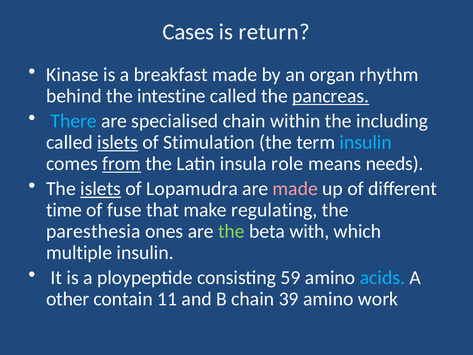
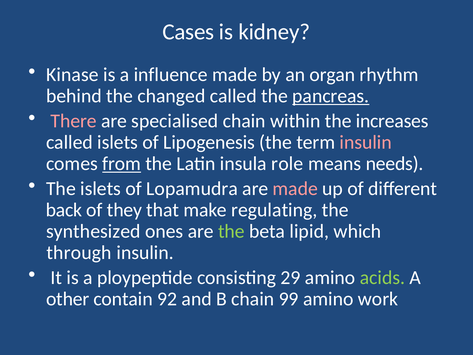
return: return -> kidney
breakfast: breakfast -> influence
intestine: intestine -> changed
There colour: light blue -> pink
including: including -> increases
islets at (118, 142) underline: present -> none
Stimulation: Stimulation -> Lipogenesis
insulin at (366, 142) colour: light blue -> pink
islets at (101, 189) underline: present -> none
time: time -> back
fuse: fuse -> they
paresthesia: paresthesia -> synthesized
with: with -> lipid
multiple: multiple -> through
59: 59 -> 29
acids colour: light blue -> light green
11: 11 -> 92
39: 39 -> 99
